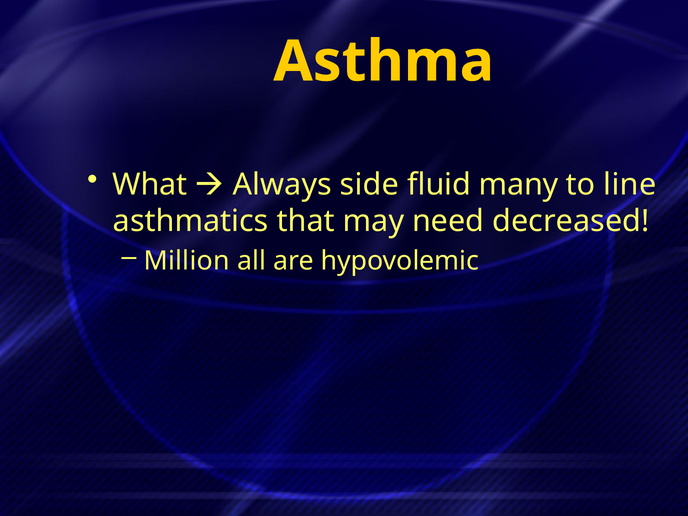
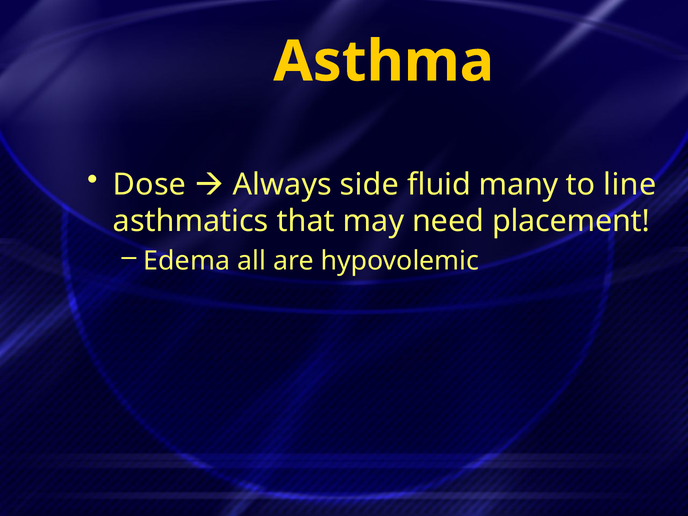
What: What -> Dose
decreased: decreased -> placement
Million: Million -> Edema
